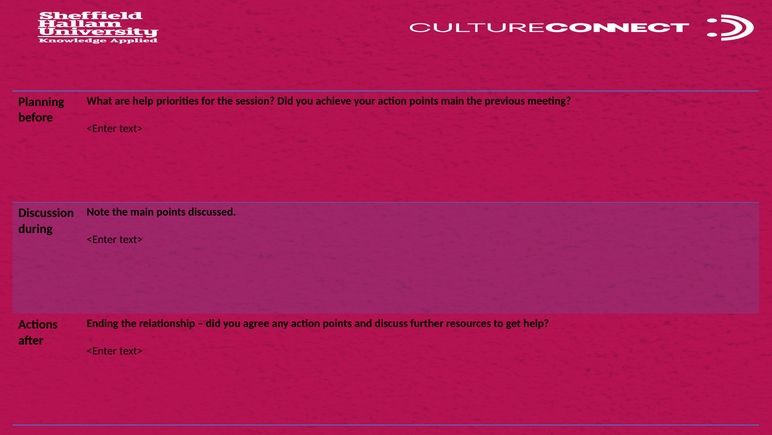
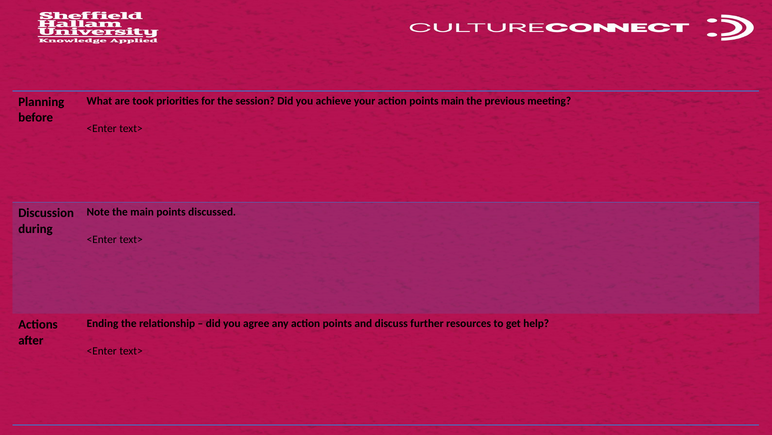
are help: help -> took
